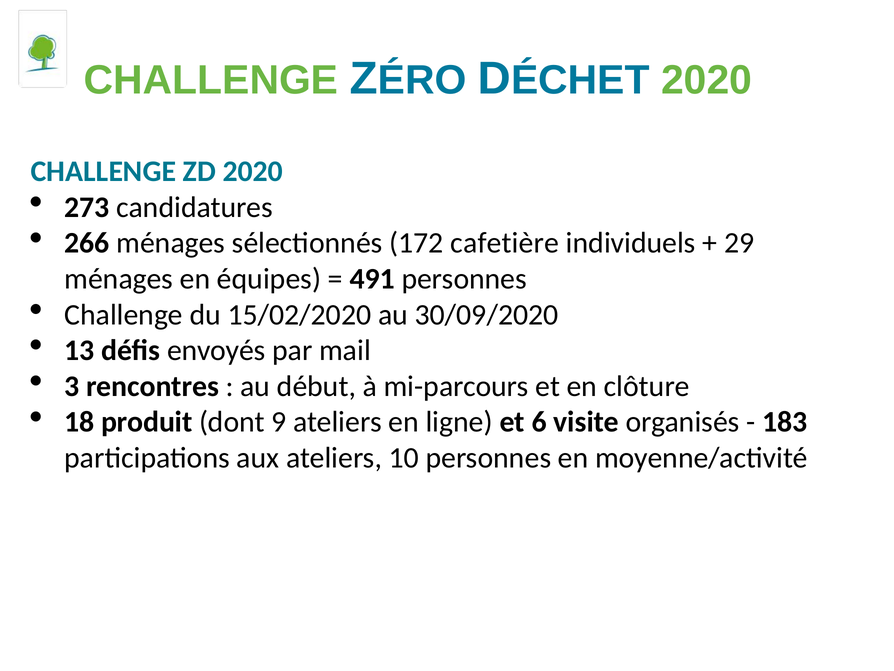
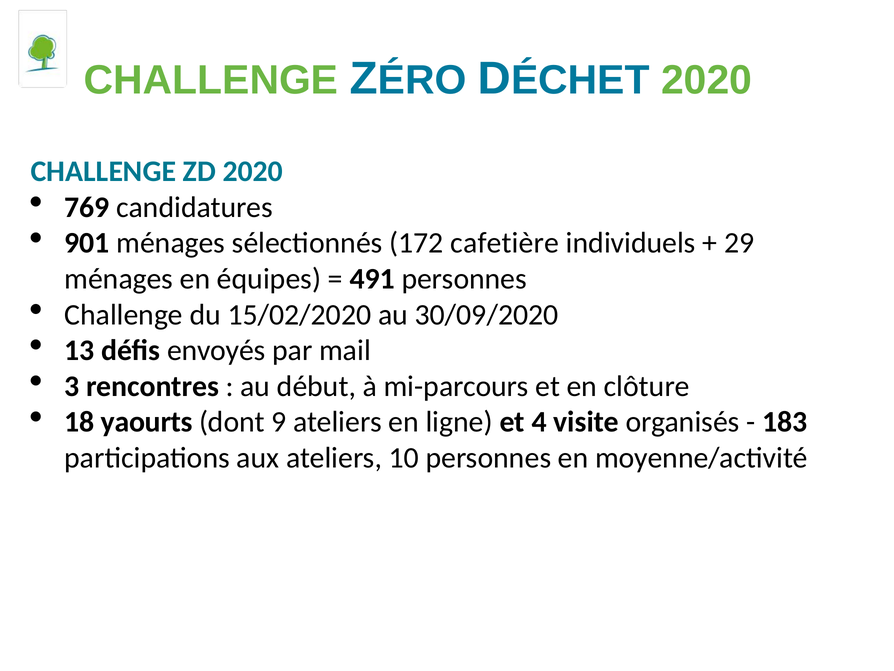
273: 273 -> 769
266: 266 -> 901
produit: produit -> yaourts
6: 6 -> 4
